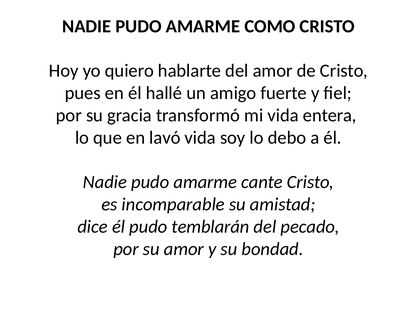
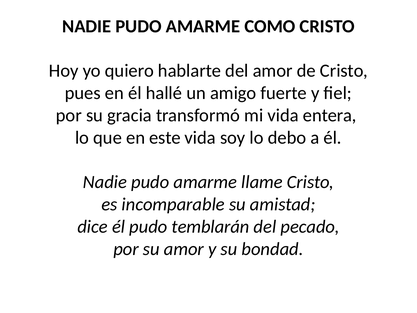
lavó: lavó -> este
cante: cante -> llame
